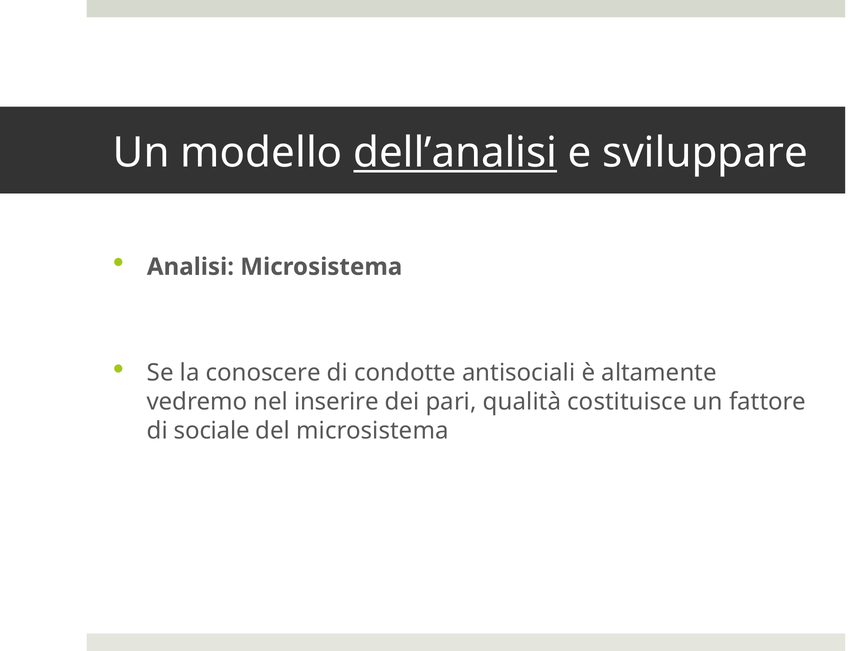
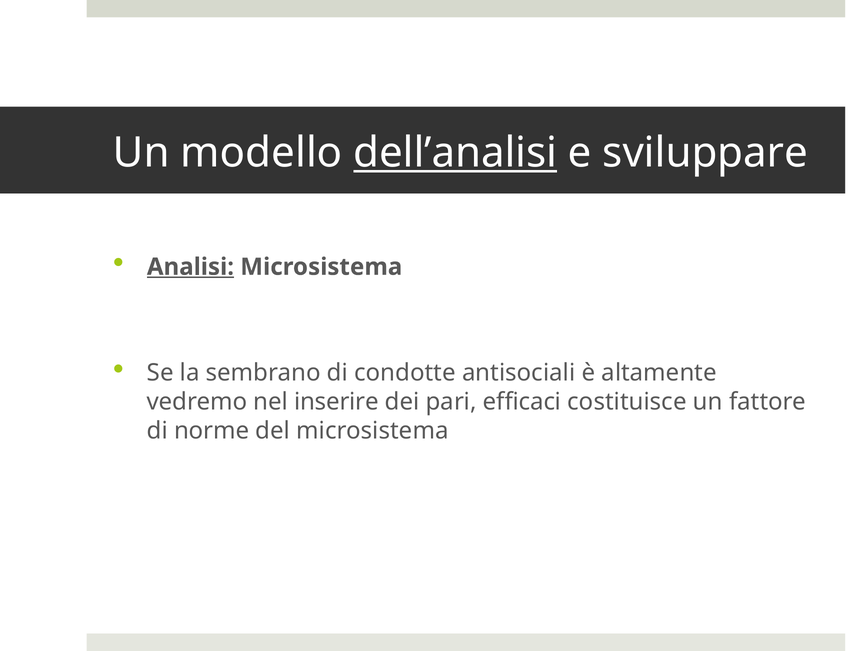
Analisi underline: none -> present
conoscere: conoscere -> sembrano
qualità: qualità -> efficaci
sociale: sociale -> norme
